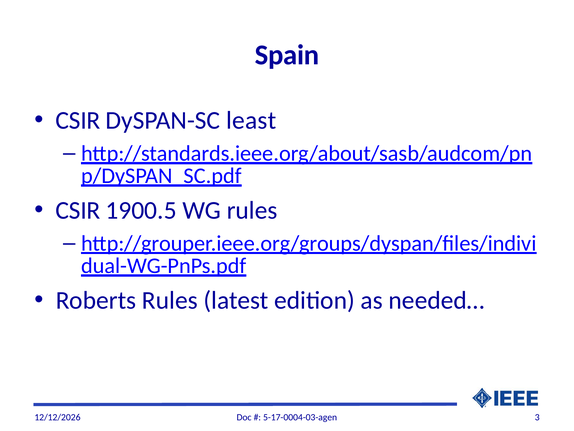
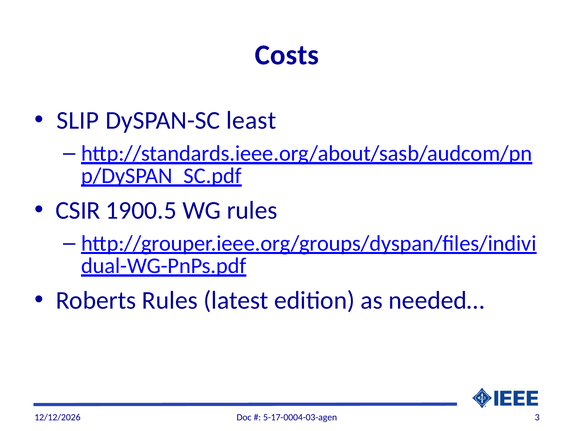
Spain: Spain -> Costs
CSIR at (78, 120): CSIR -> SLIP
